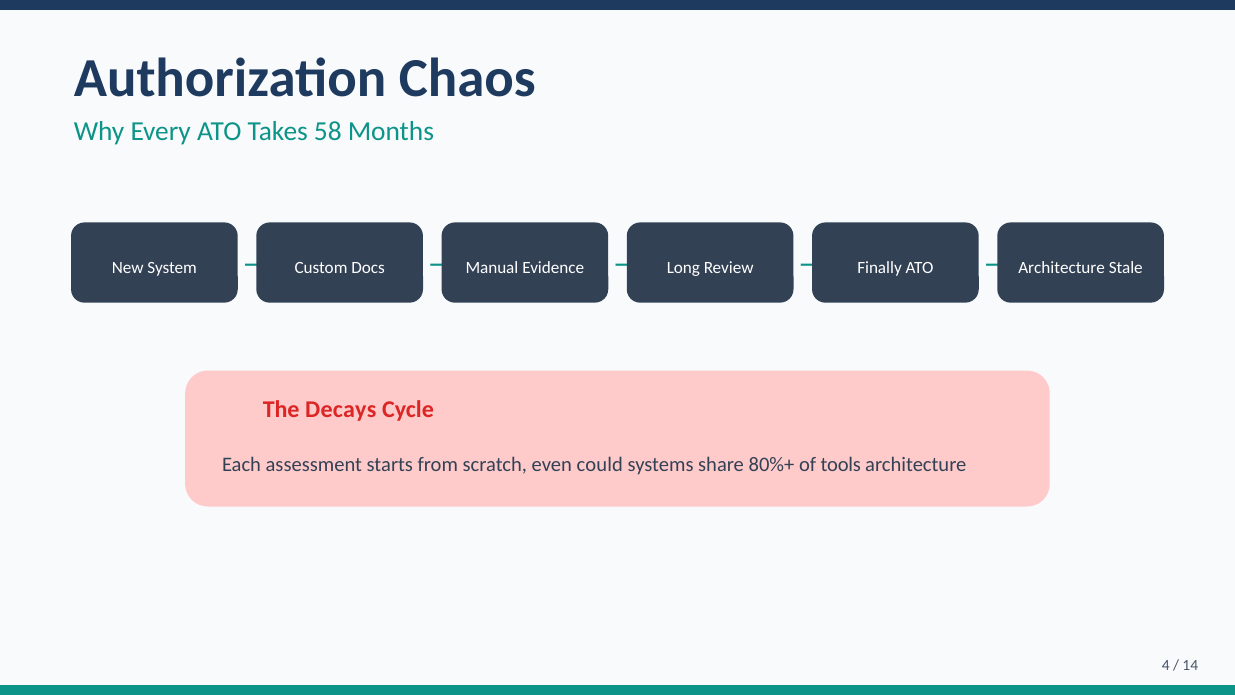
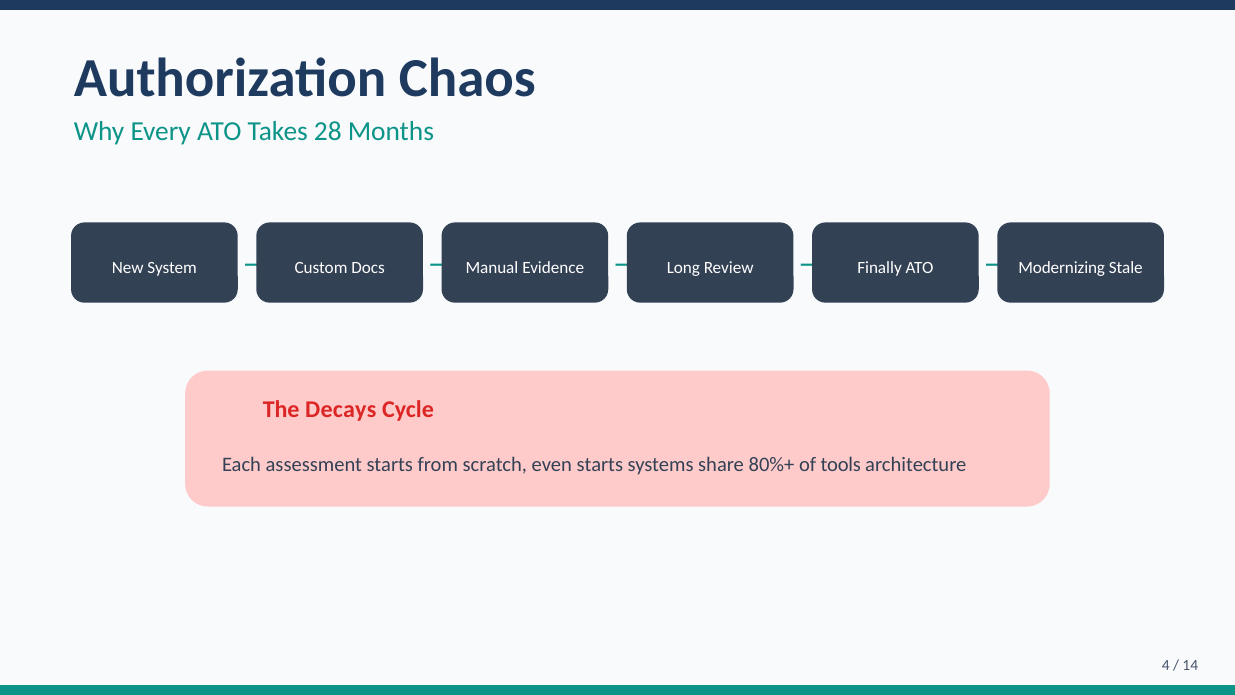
58: 58 -> 28
Architecture at (1062, 267): Architecture -> Modernizing
even could: could -> starts
